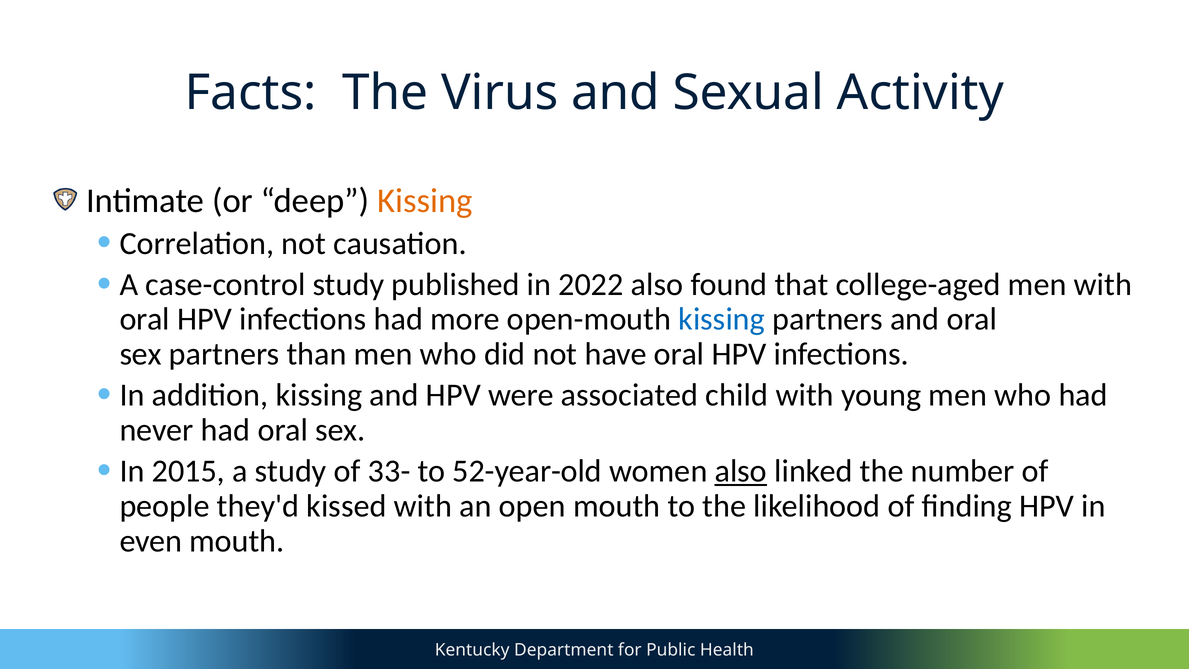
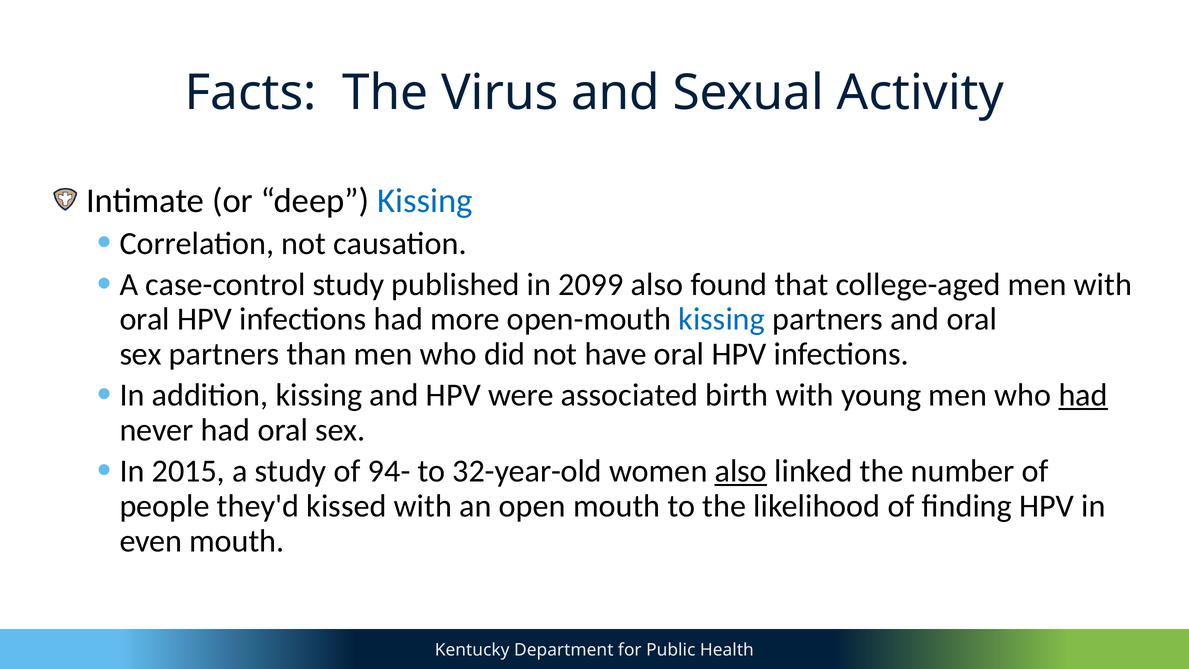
Kissing at (425, 201) colour: orange -> blue
2022: 2022 -> 2099
child: child -> birth
had at (1083, 395) underline: none -> present
33-: 33- -> 94-
52-year-old: 52-year-old -> 32-year-old
